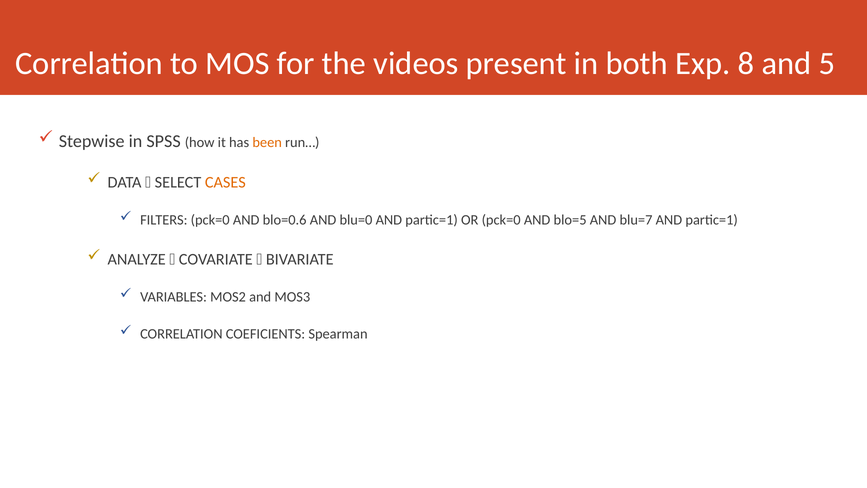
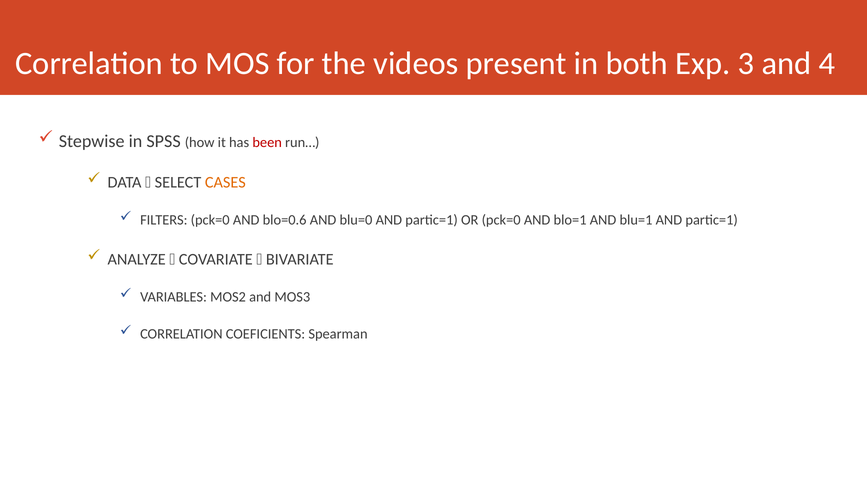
8: 8 -> 3
5: 5 -> 4
been colour: orange -> red
blo=5: blo=5 -> blo=1
blu=7: blu=7 -> blu=1
